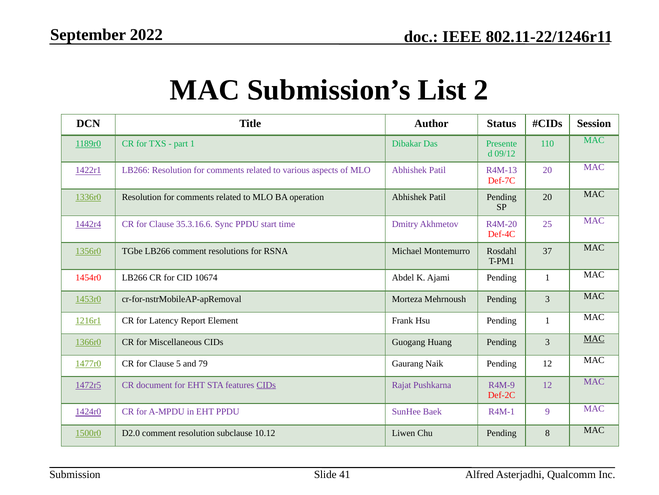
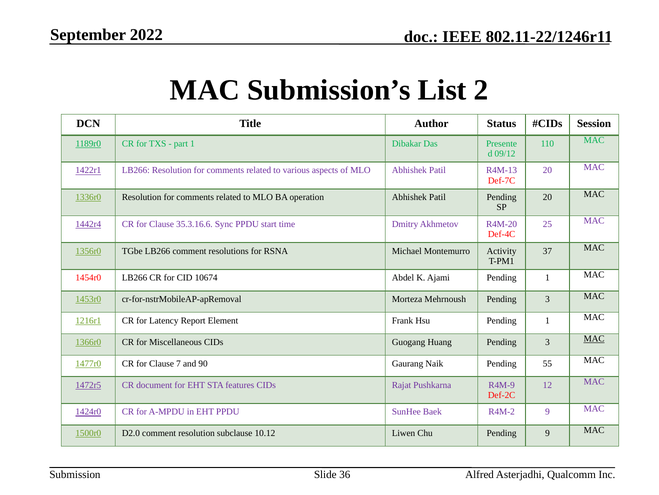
Rosdahl: Rosdahl -> Activity
5: 5 -> 7
79: 79 -> 90
Pending 12: 12 -> 55
CIDs at (266, 384) underline: present -> none
R4M-1: R4M-1 -> R4M-2
Pending 8: 8 -> 9
41: 41 -> 36
